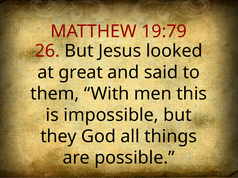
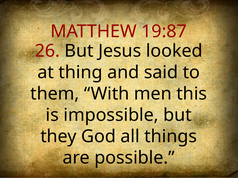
19:79: 19:79 -> 19:87
great: great -> thing
